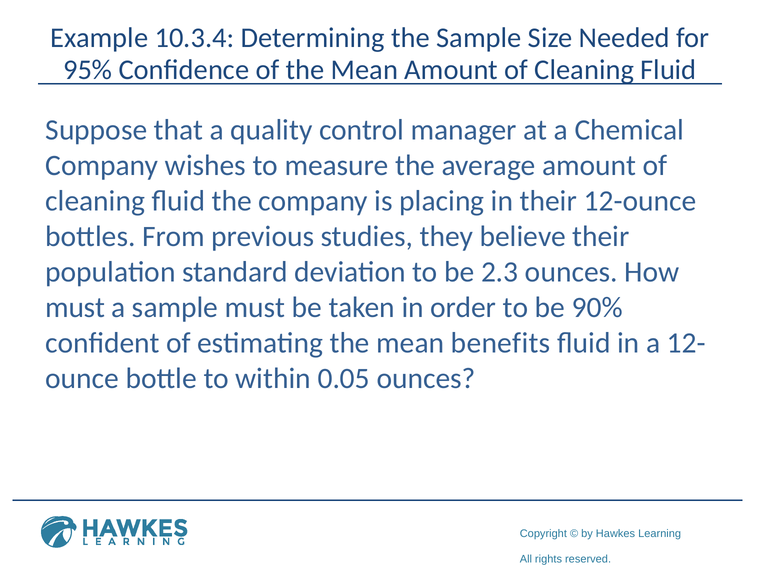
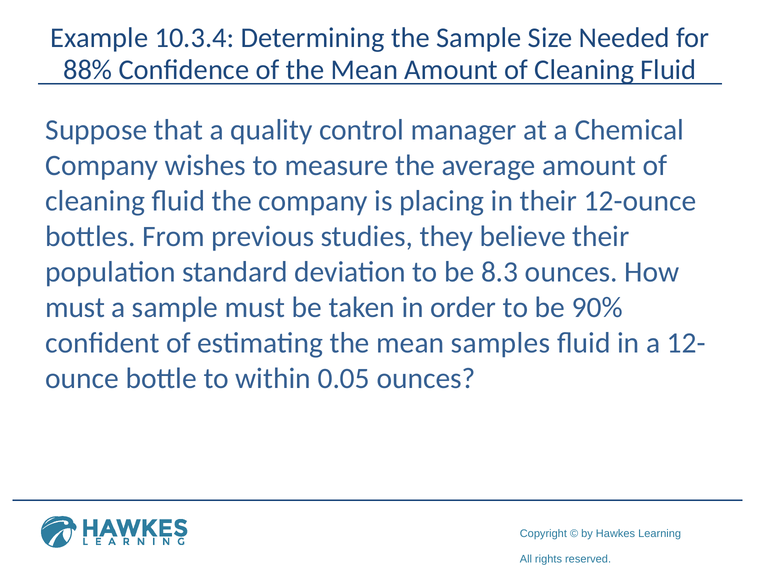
95%: 95% -> 88%
2.3: 2.3 -> 8.3
benefits: benefits -> samples
